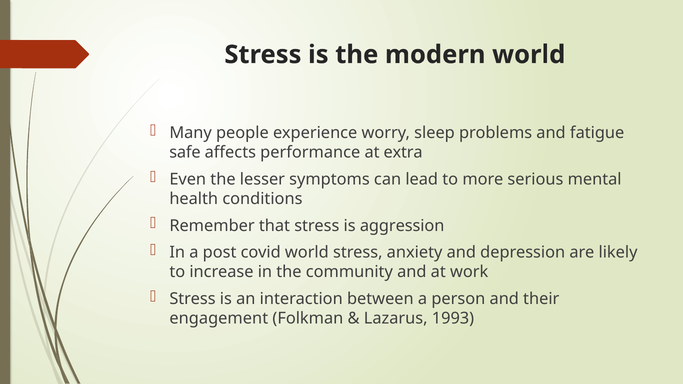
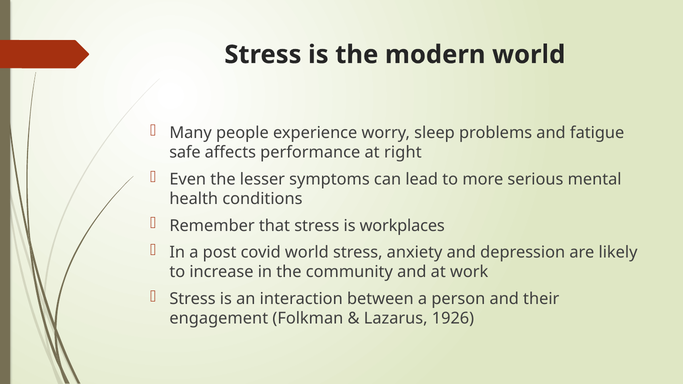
extra: extra -> right
aggression: aggression -> workplaces
1993: 1993 -> 1926
